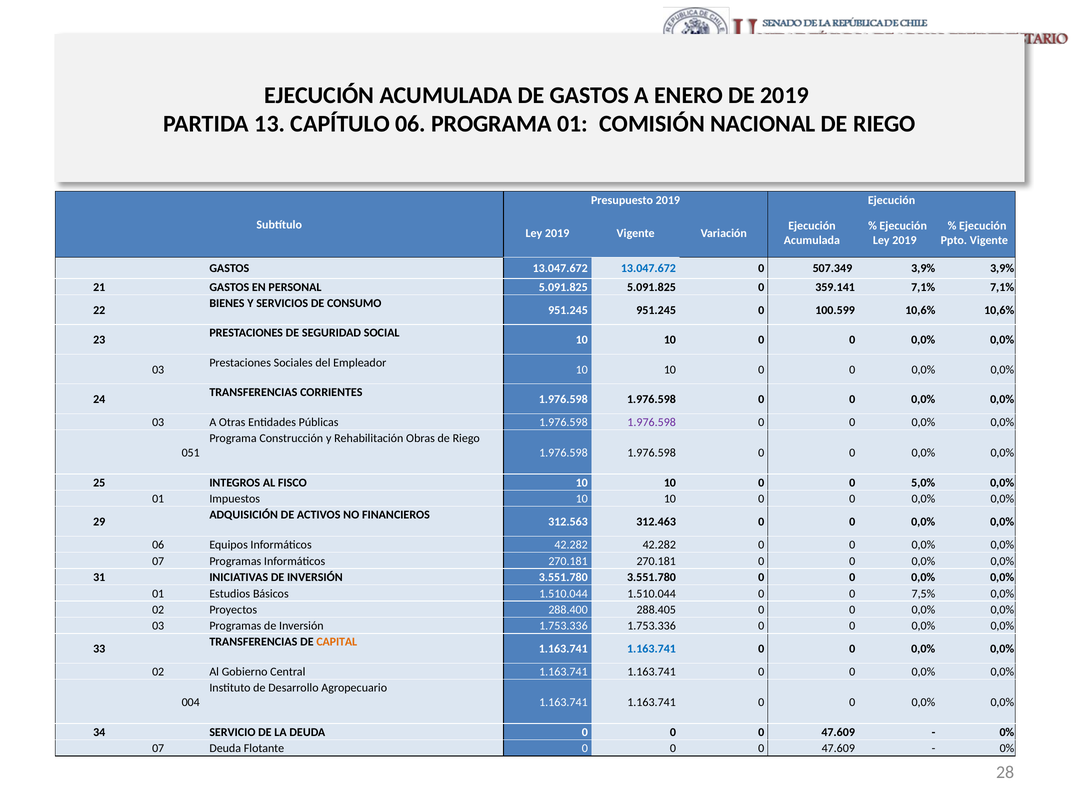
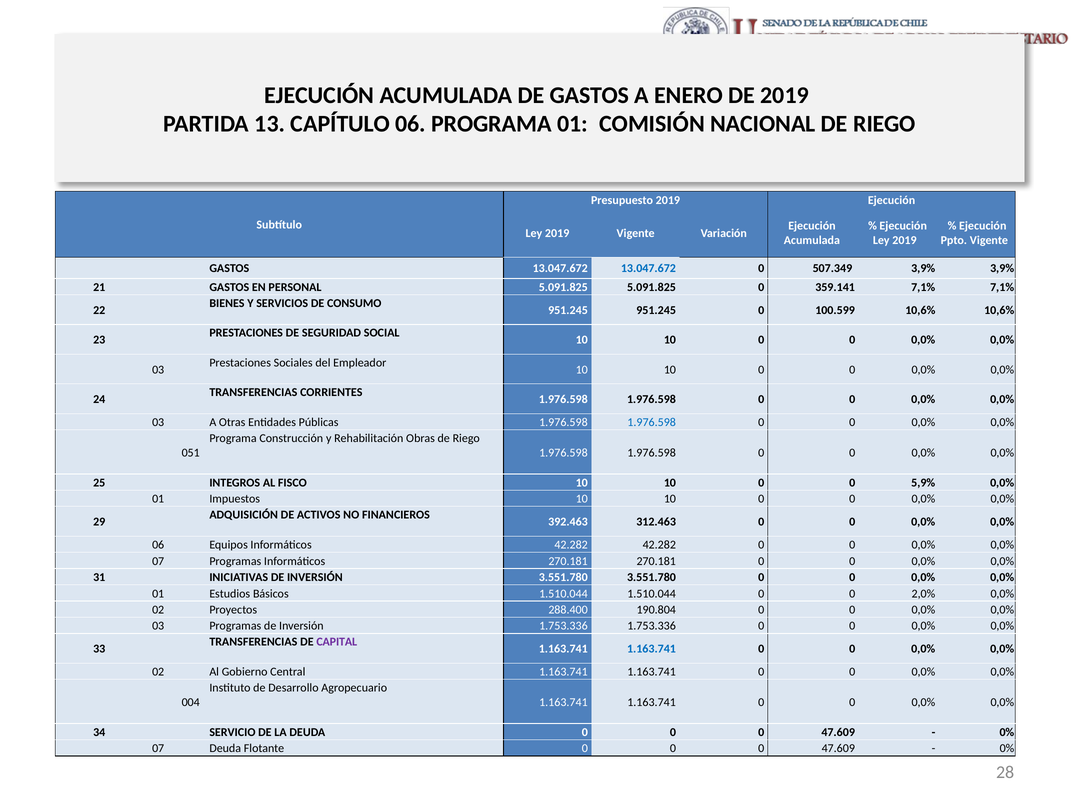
1.976.598 at (652, 423) colour: purple -> blue
5,0%: 5,0% -> 5,9%
312.563: 312.563 -> 392.463
7,5%: 7,5% -> 2,0%
288.405: 288.405 -> 190.804
CAPITAL colour: orange -> purple
